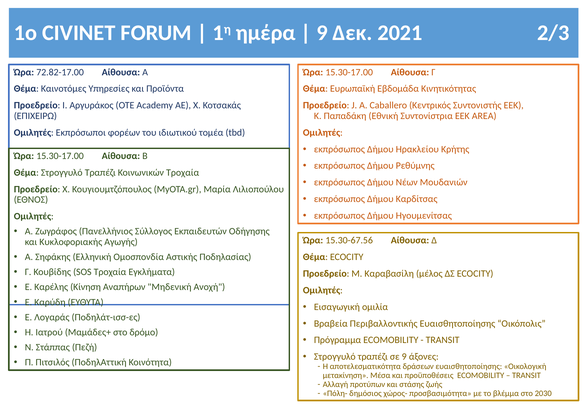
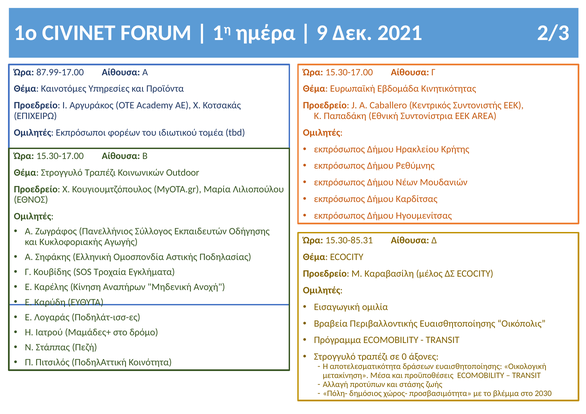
72.82-17.00: 72.82-17.00 -> 87.99-17.00
Κοινωνικών Τροχαία: Τροχαία -> Outdoor
15.30-67.56: 15.30-67.56 -> 15.30-85.31
σε 9: 9 -> 0
